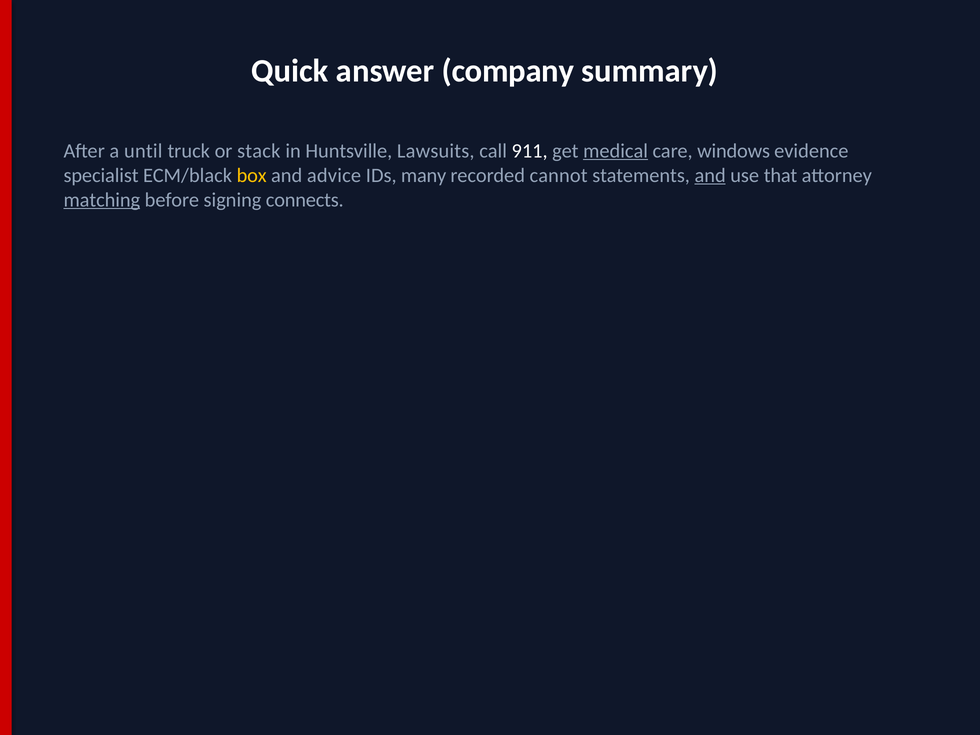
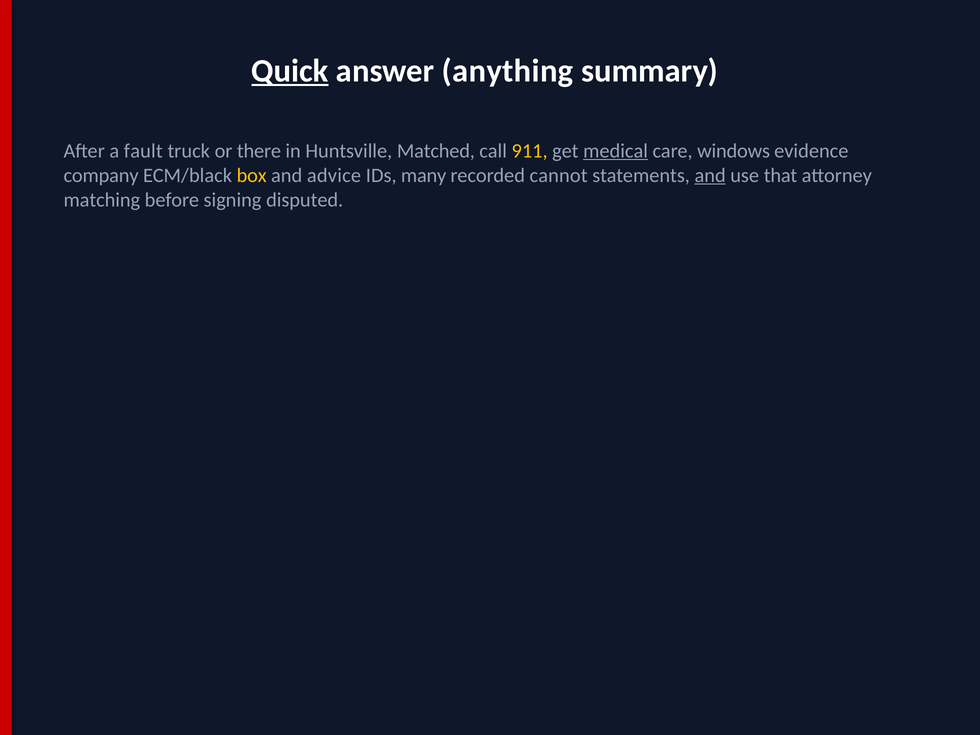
Quick underline: none -> present
company: company -> anything
until: until -> fault
stack: stack -> there
Lawsuits: Lawsuits -> Matched
911 colour: white -> yellow
specialist: specialist -> company
matching underline: present -> none
connects: connects -> disputed
